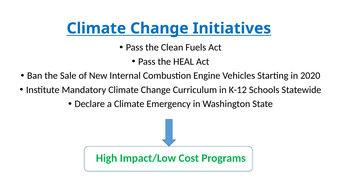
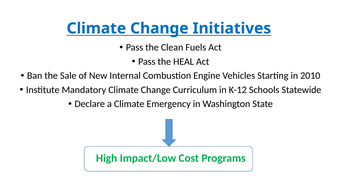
2020: 2020 -> 2010
